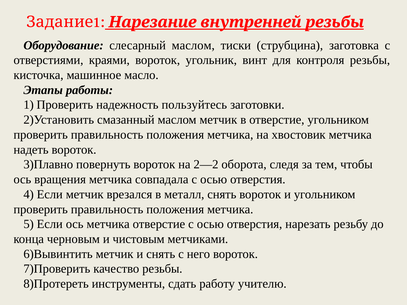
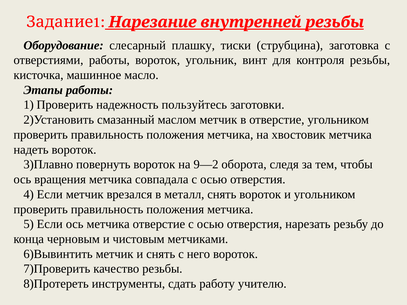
слесарный маслом: маслом -> плашку
отверстиями краями: краями -> работы
2—2: 2—2 -> 9—2
